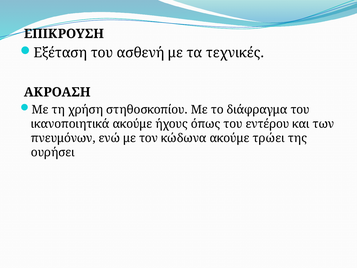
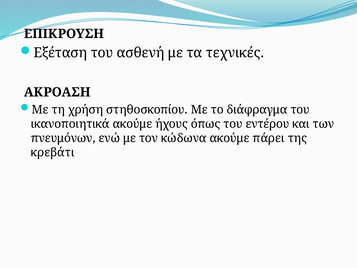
τρώει: τρώει -> πάρει
ουρήσει: ουρήσει -> κρεβάτι
